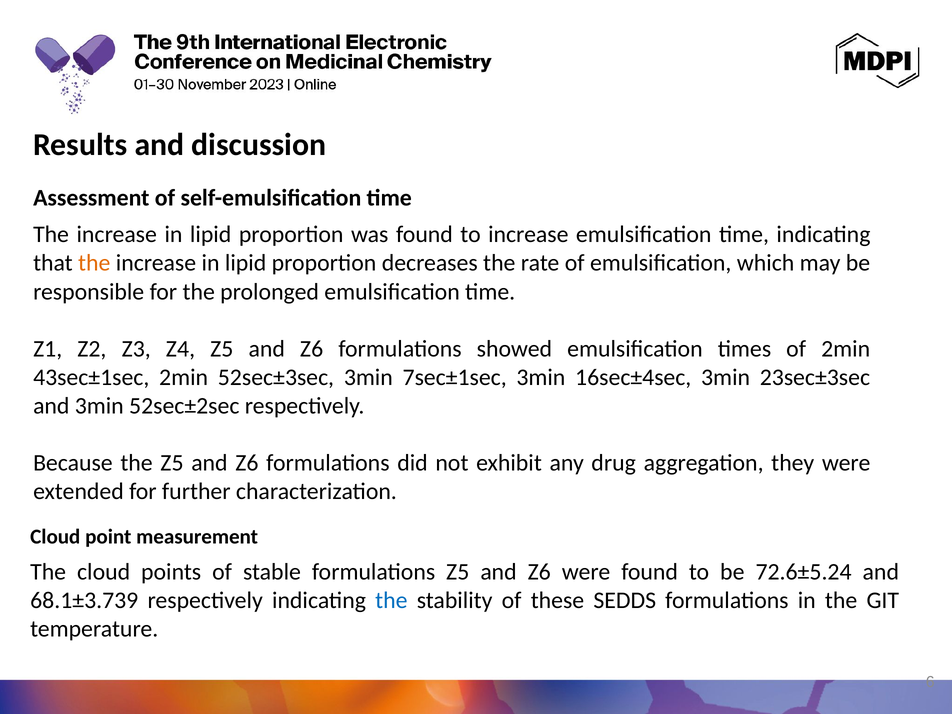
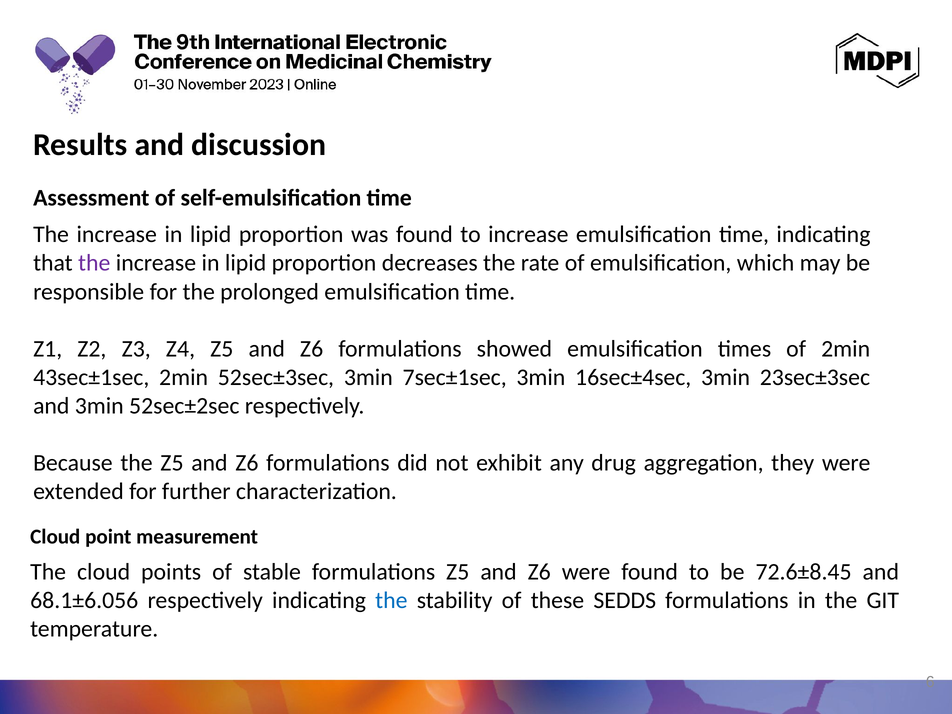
the at (94, 263) colour: orange -> purple
72.6±5.24: 72.6±5.24 -> 72.6±8.45
68.1±3.739: 68.1±3.739 -> 68.1±6.056
